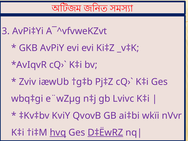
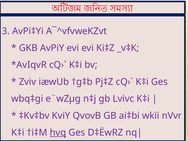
D‡ËwRZ underline: present -> none
